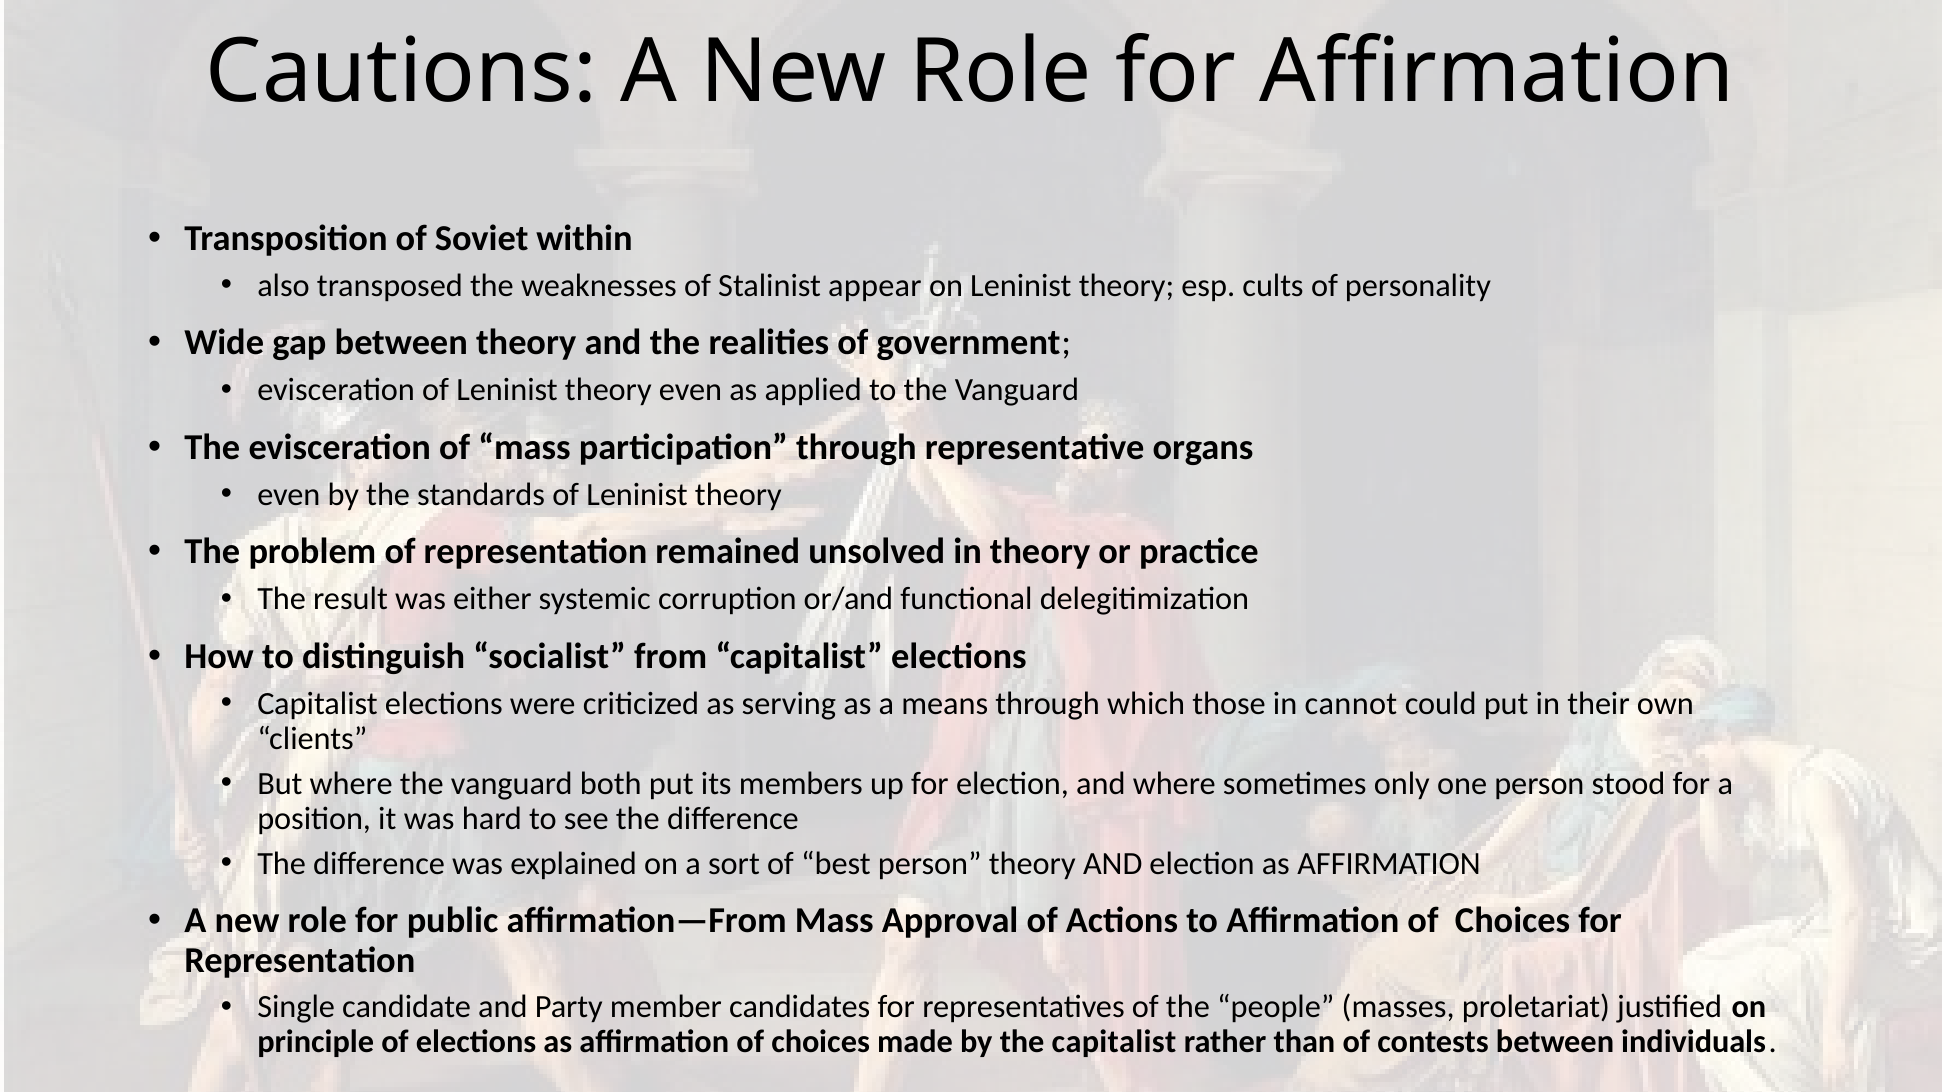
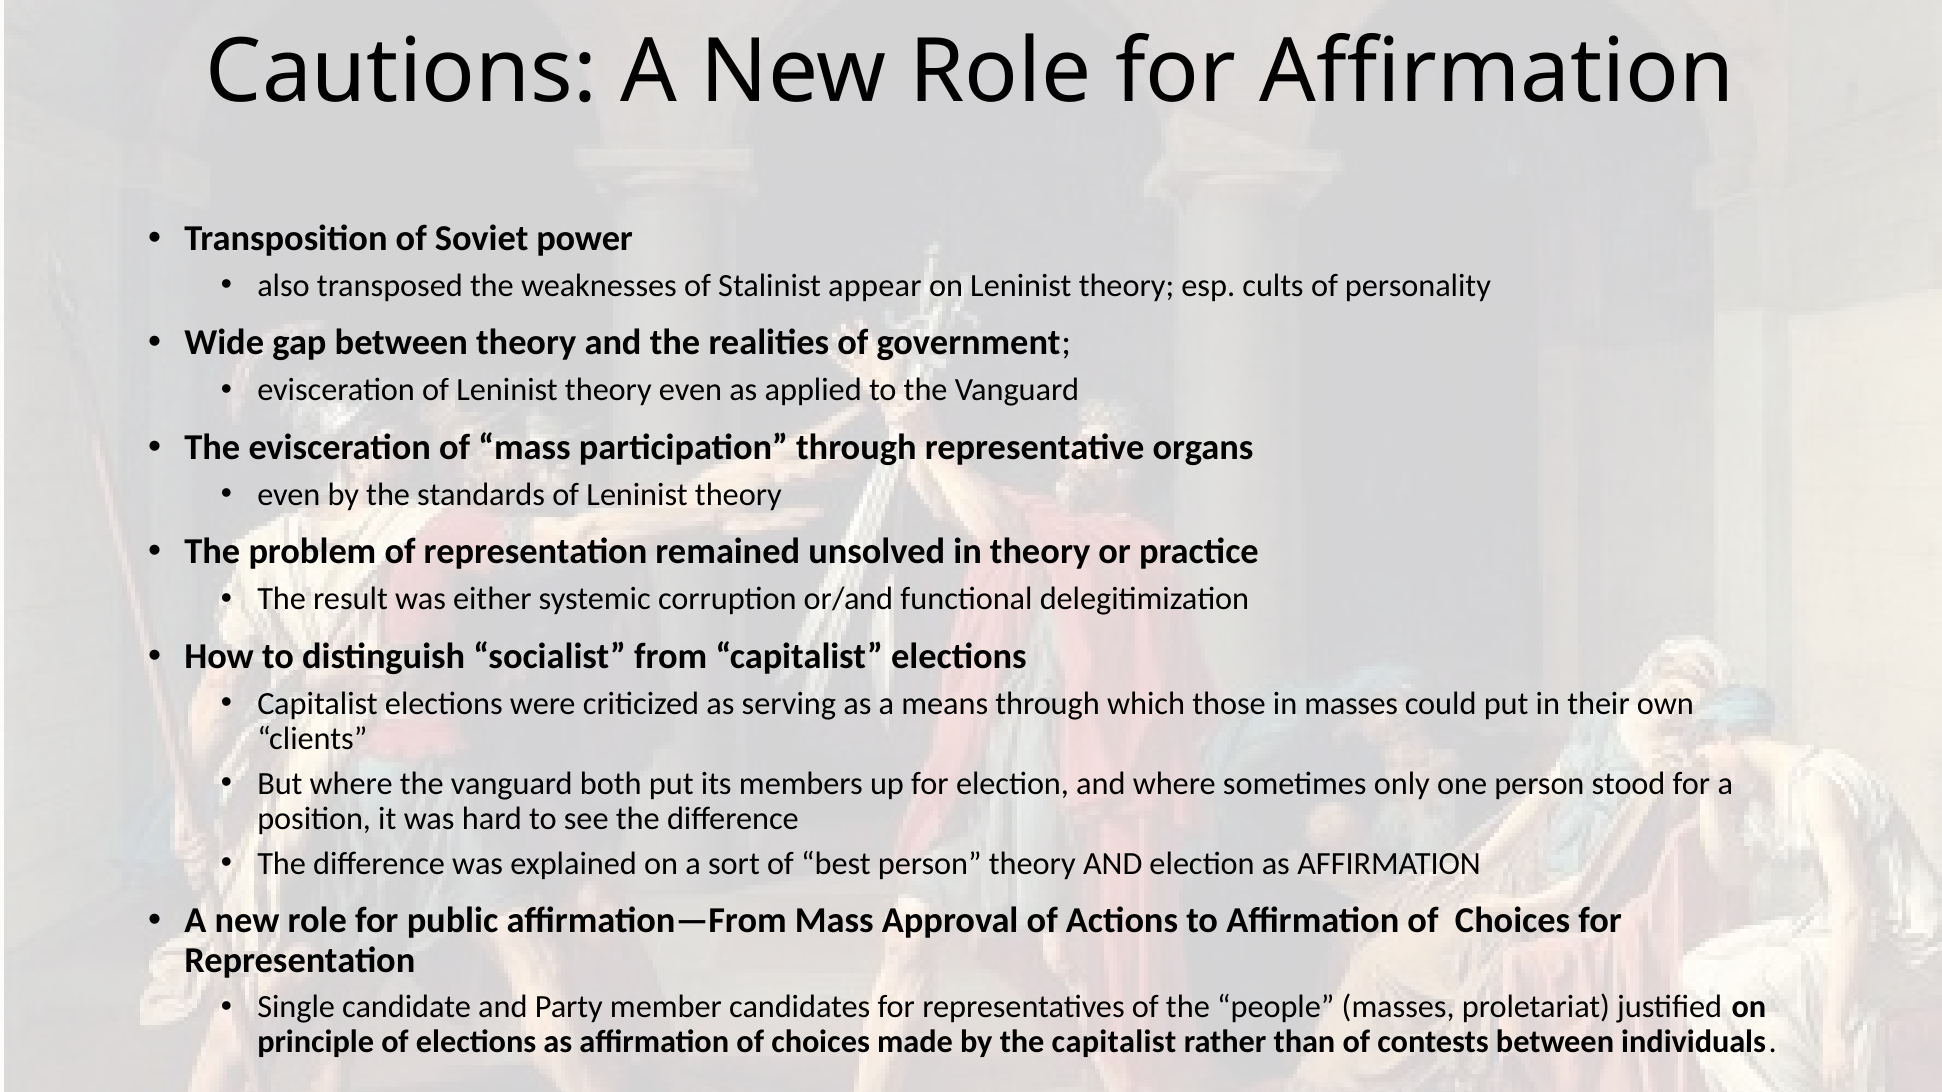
within: within -> power
in cannot: cannot -> masses
